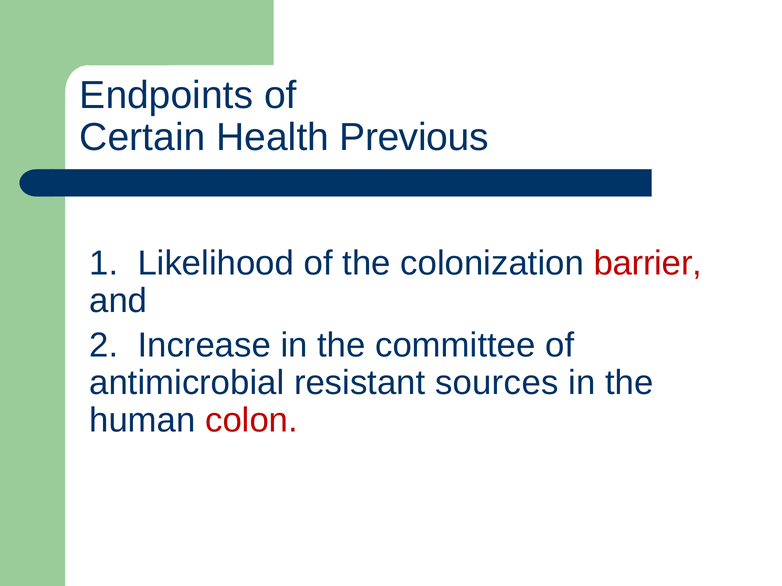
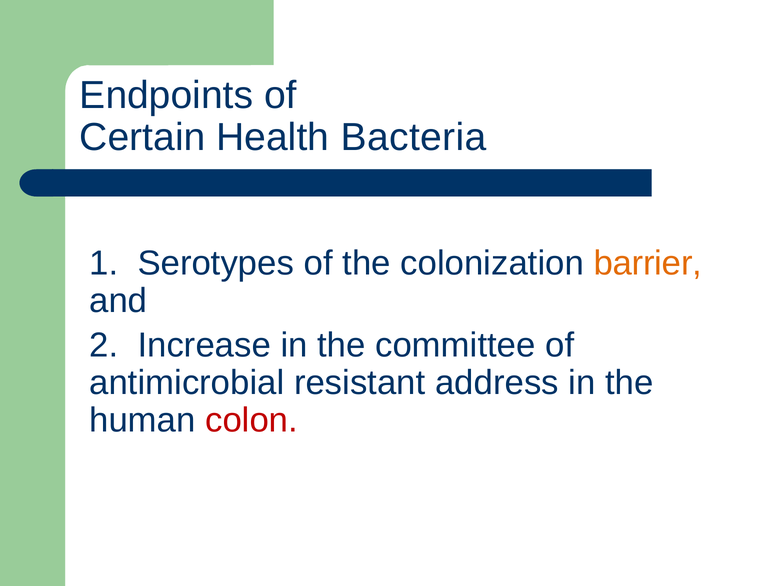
Previous: Previous -> Bacteria
Likelihood: Likelihood -> Serotypes
barrier colour: red -> orange
sources: sources -> address
